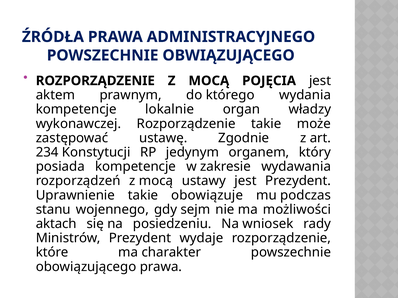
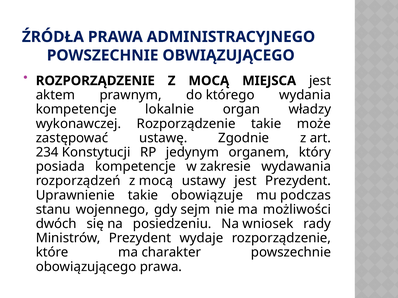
POJĘCIA: POJĘCIA -> MIEJSCA
aktach: aktach -> dwóch
